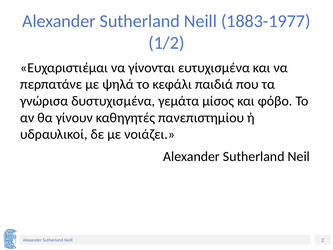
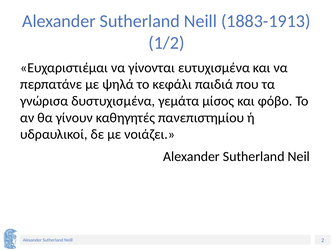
1883-1977: 1883-1977 -> 1883-1913
